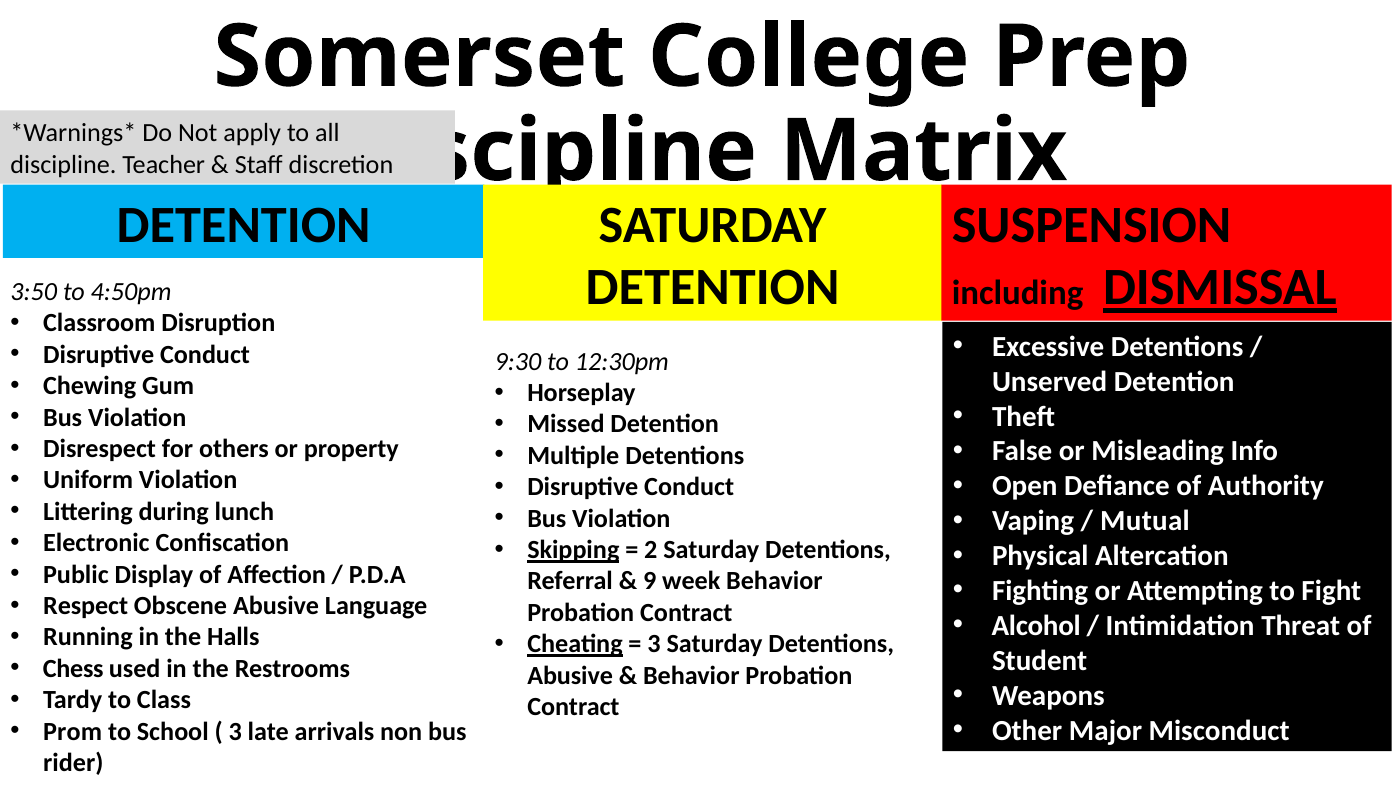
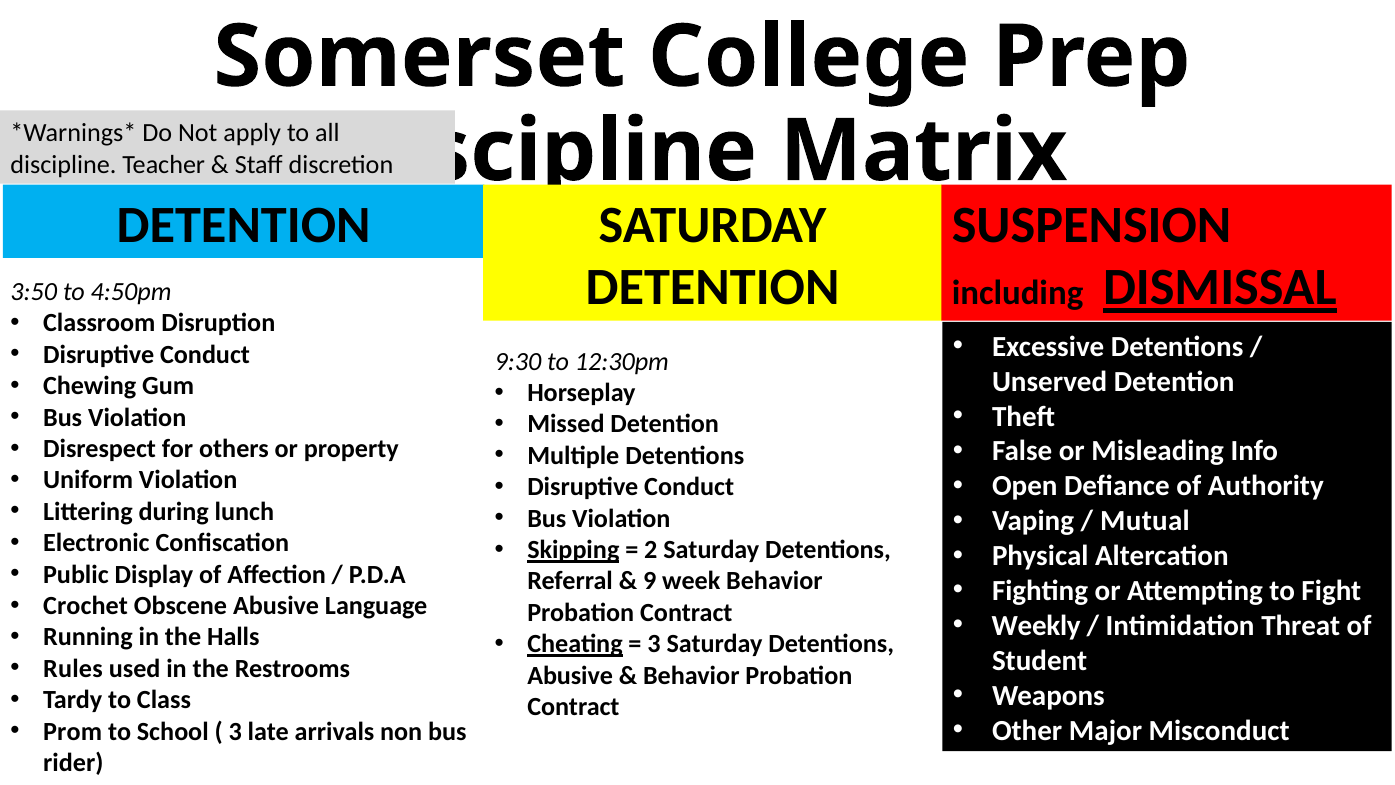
Respect: Respect -> Crochet
Alcohol: Alcohol -> Weekly
Chess: Chess -> Rules
